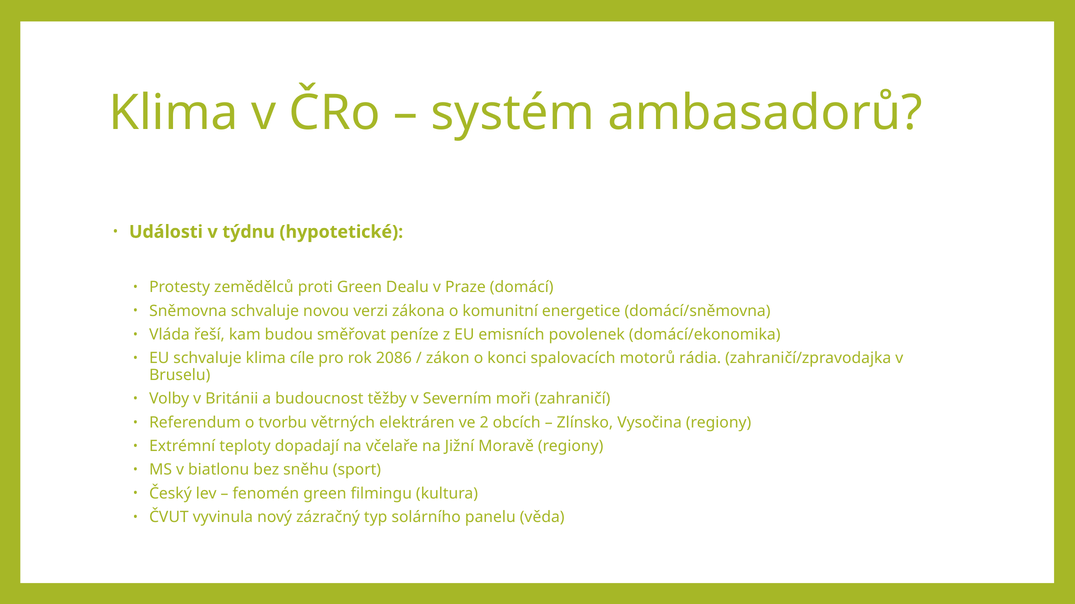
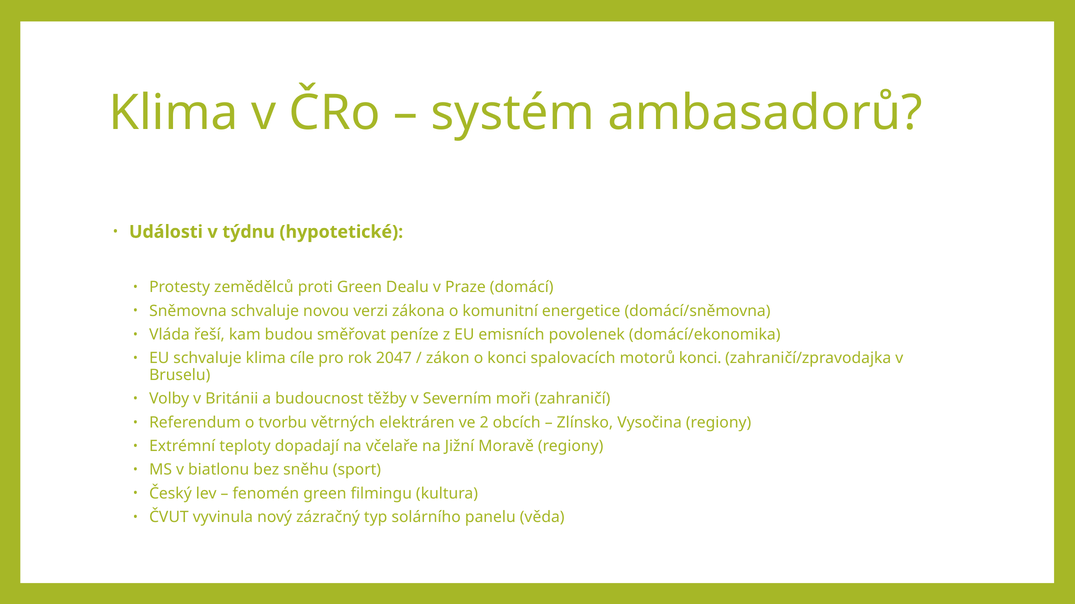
2086: 2086 -> 2047
motorů rádia: rádia -> konci
